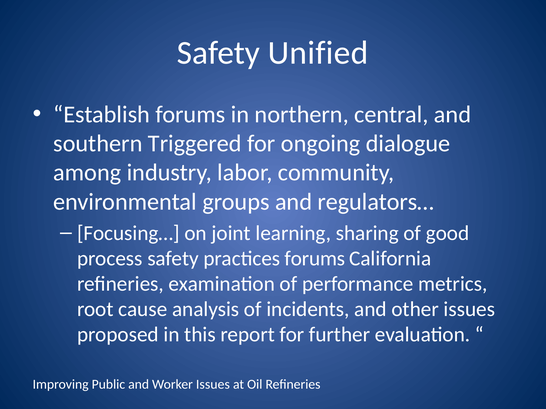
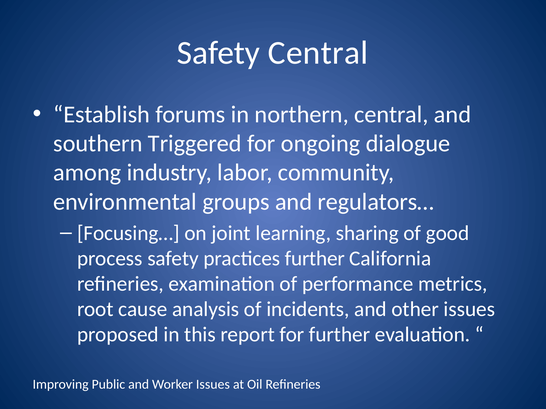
Safety Unified: Unified -> Central
practices forums: forums -> further
